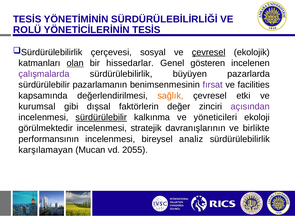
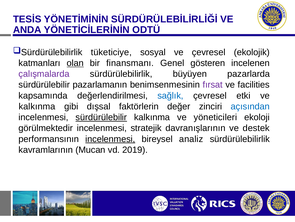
ROLÜ: ROLÜ -> ANDA
YÖNETİCİLERİNİN TESİS: TESİS -> ODTÜ
çerçevesi: çerçevesi -> tüketiciye
çevresel at (209, 52) underline: present -> none
hissedarlar: hissedarlar -> finansmanı
sağlık colour: orange -> blue
kurumsal at (37, 106): kurumsal -> kalkınma
açısından colour: purple -> blue
birlikte: birlikte -> destek
incelenmesi at (110, 139) underline: none -> present
karşılamayan: karşılamayan -> kavramlarının
2055: 2055 -> 2019
